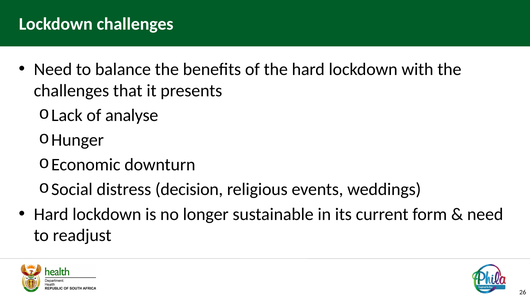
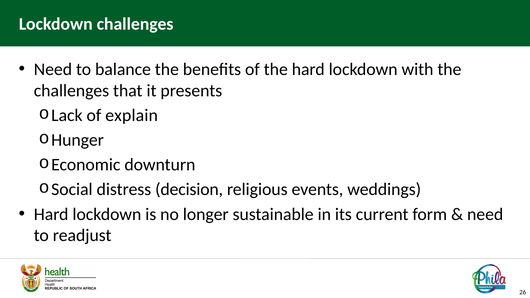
analyse: analyse -> explain
